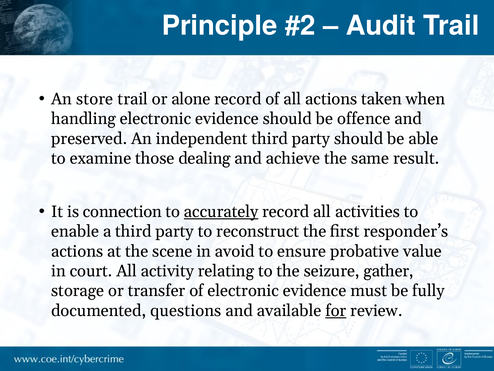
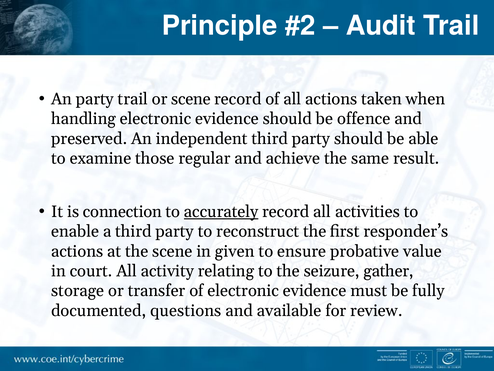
An store: store -> party
or alone: alone -> scene
dealing: dealing -> regular
avoid: avoid -> given
for underline: present -> none
